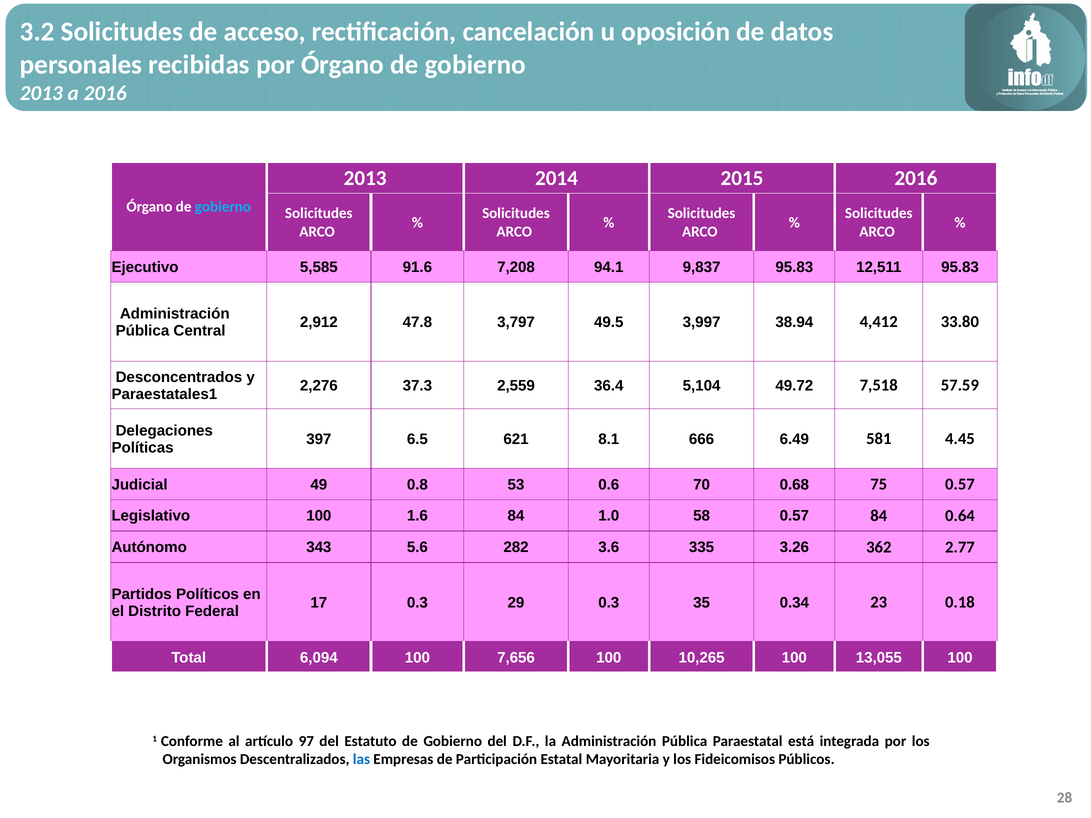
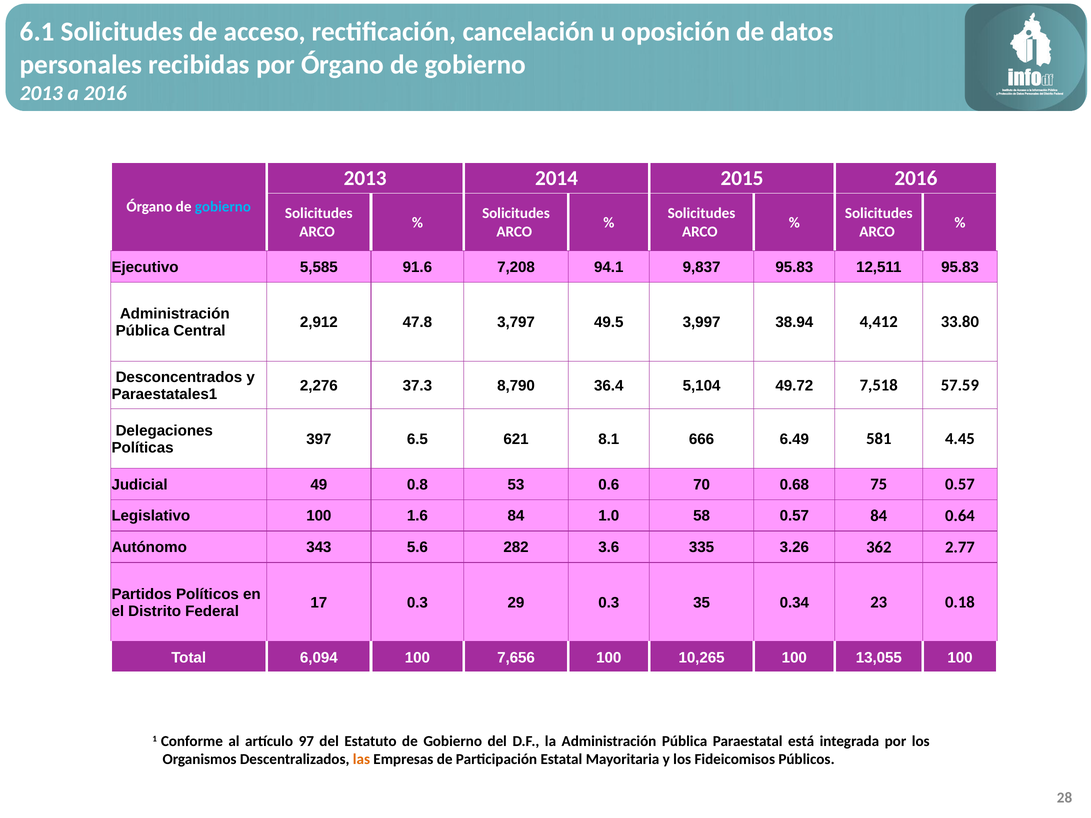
3.2: 3.2 -> 6.1
2,559: 2,559 -> 8,790
las colour: blue -> orange
